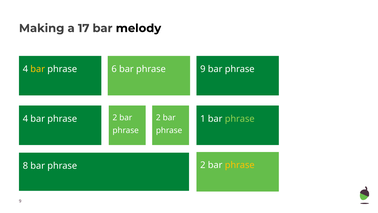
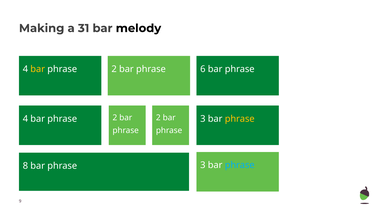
17: 17 -> 31
6 at (114, 69): 6 -> 2
phrase 9: 9 -> 6
4 bar phrase 1: 1 -> 3
phrase at (240, 119) colour: light green -> yellow
8 bar phrase 2: 2 -> 3
phrase at (240, 165) colour: yellow -> light blue
